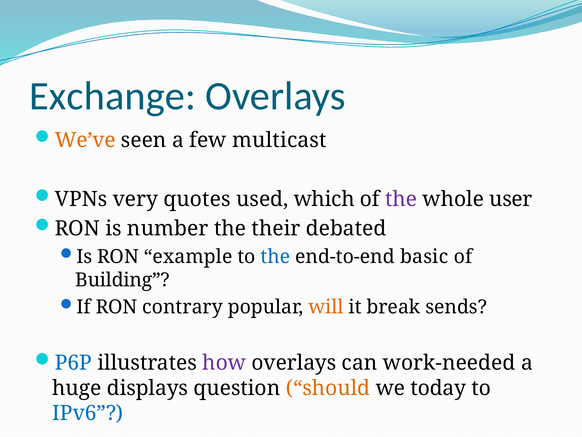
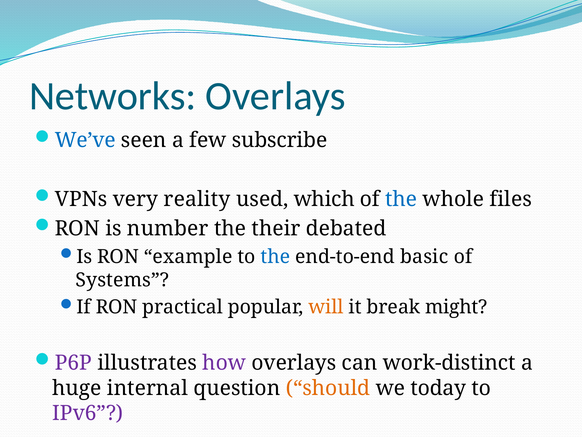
Exchange: Exchange -> Networks
We’ve colour: orange -> blue
multicast: multicast -> subscribe
quotes: quotes -> reality
the at (401, 199) colour: purple -> blue
user: user -> files
Building: Building -> Systems
contrary: contrary -> practical
sends: sends -> might
P6P colour: blue -> purple
work-needed: work-needed -> work-distinct
displays: displays -> internal
IPv6 colour: blue -> purple
